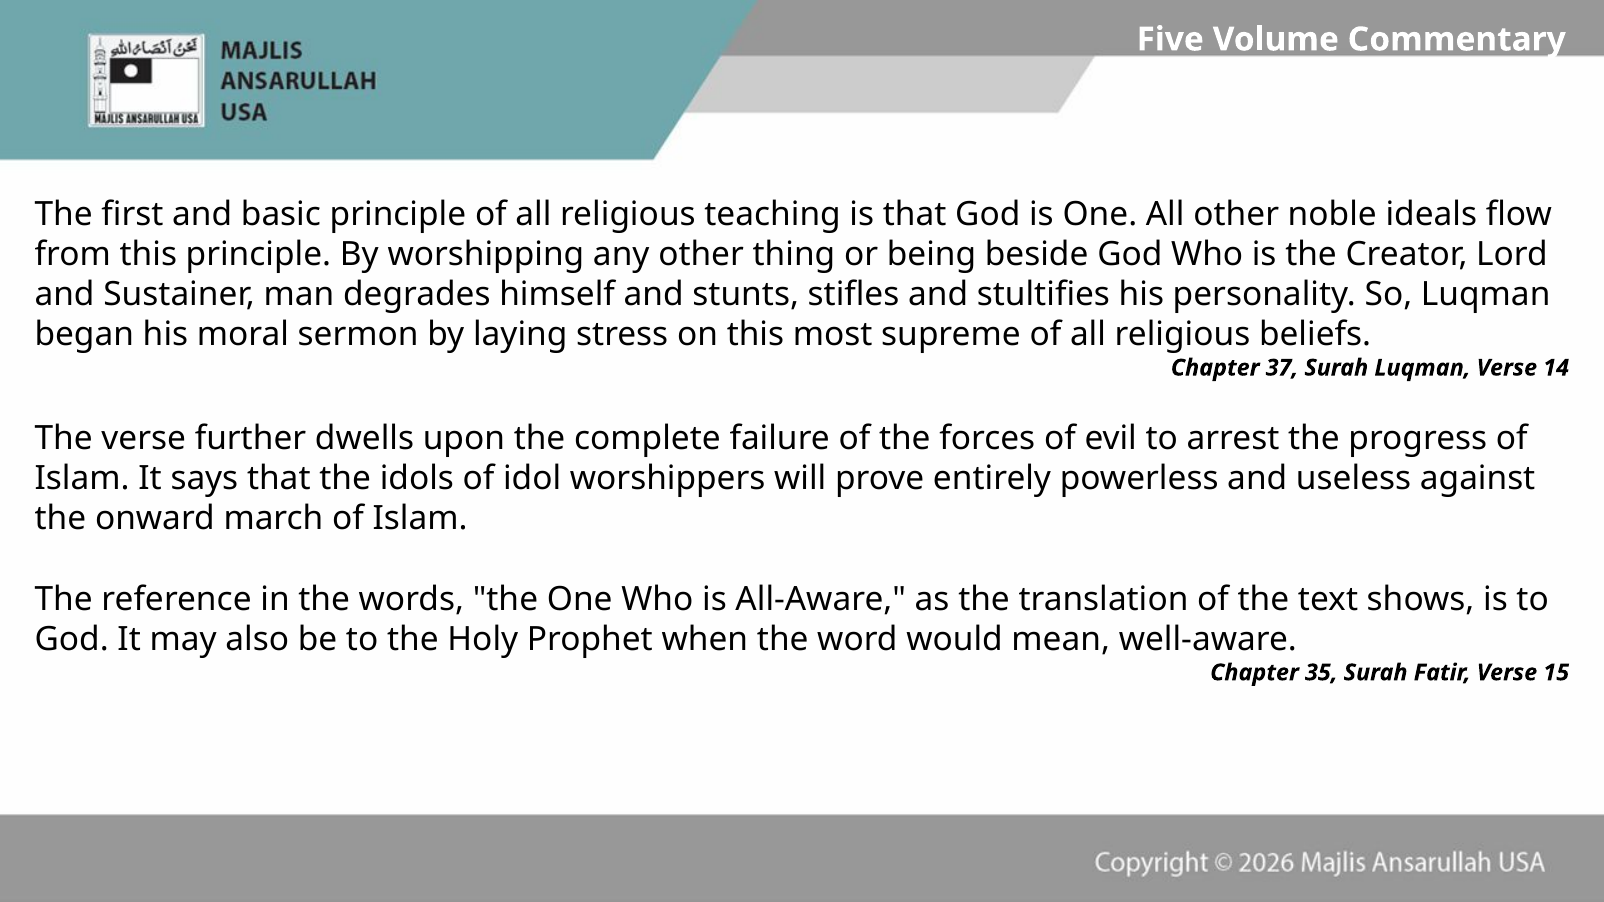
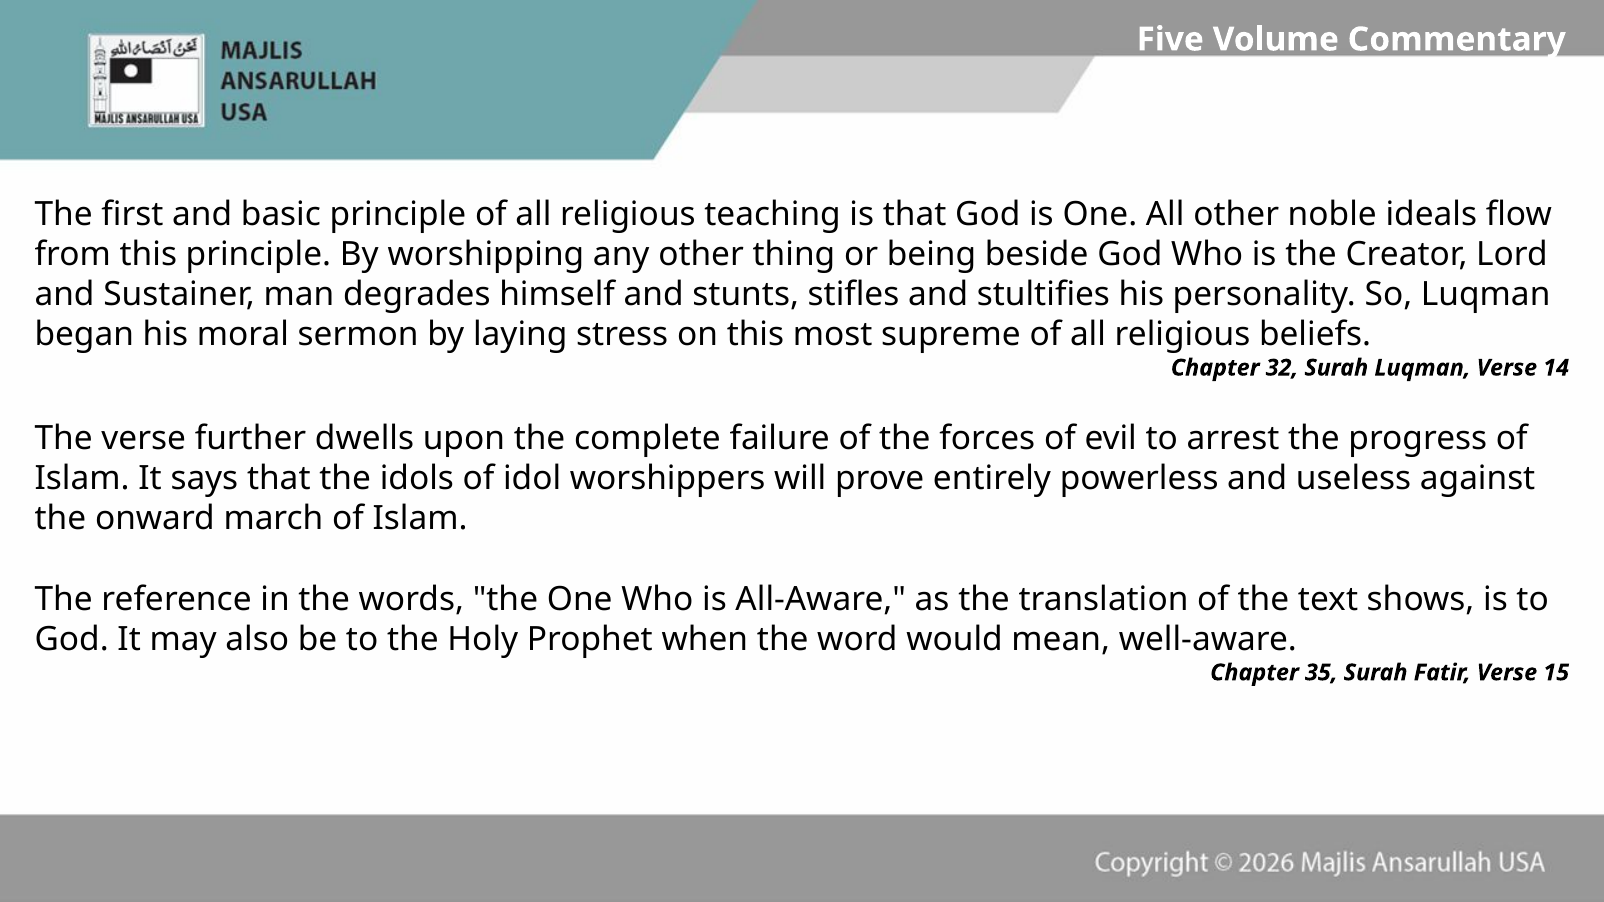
37: 37 -> 32
